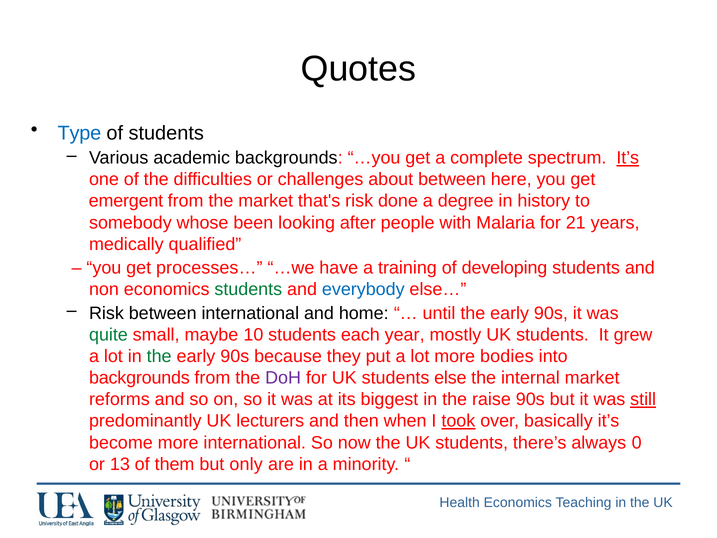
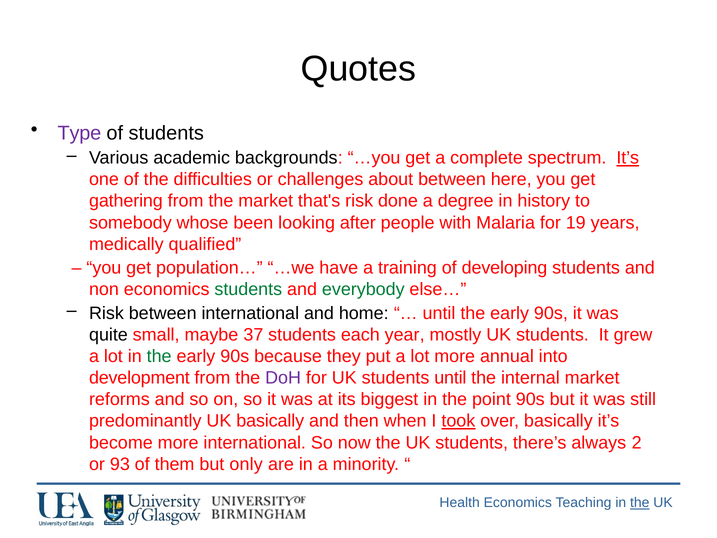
Type colour: blue -> purple
emergent: emergent -> gathering
21: 21 -> 19
processes…: processes… -> population…
everybody colour: blue -> green
quite colour: green -> black
10: 10 -> 37
bodies: bodies -> annual
backgrounds at (139, 378): backgrounds -> development
students else: else -> until
raise: raise -> point
still underline: present -> none
UK lecturers: lecturers -> basically
0: 0 -> 2
13: 13 -> 93
the at (640, 503) underline: none -> present
